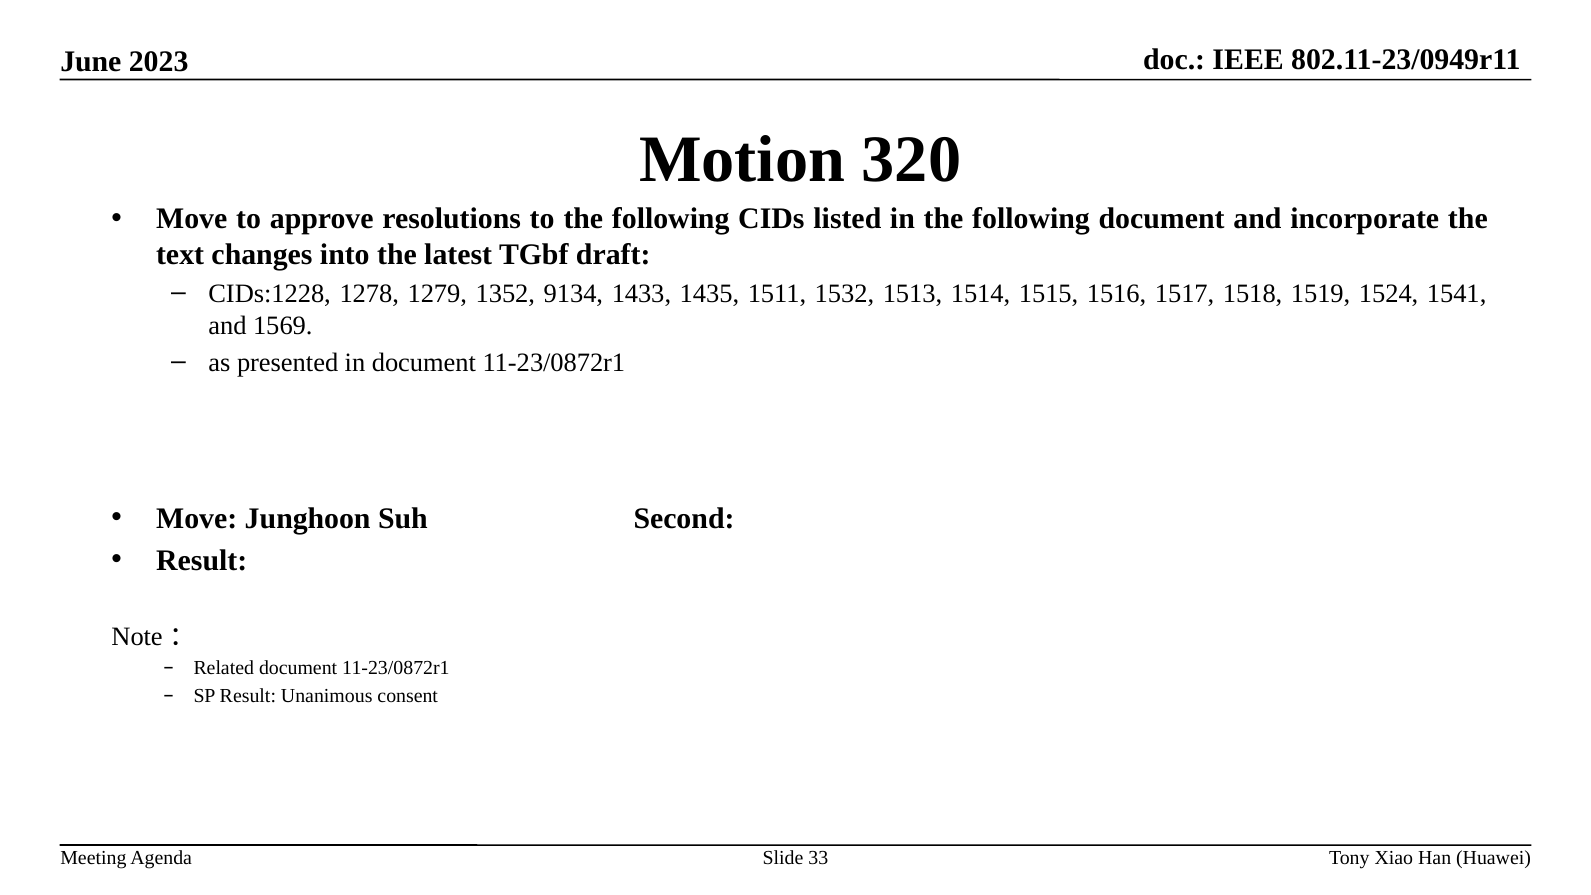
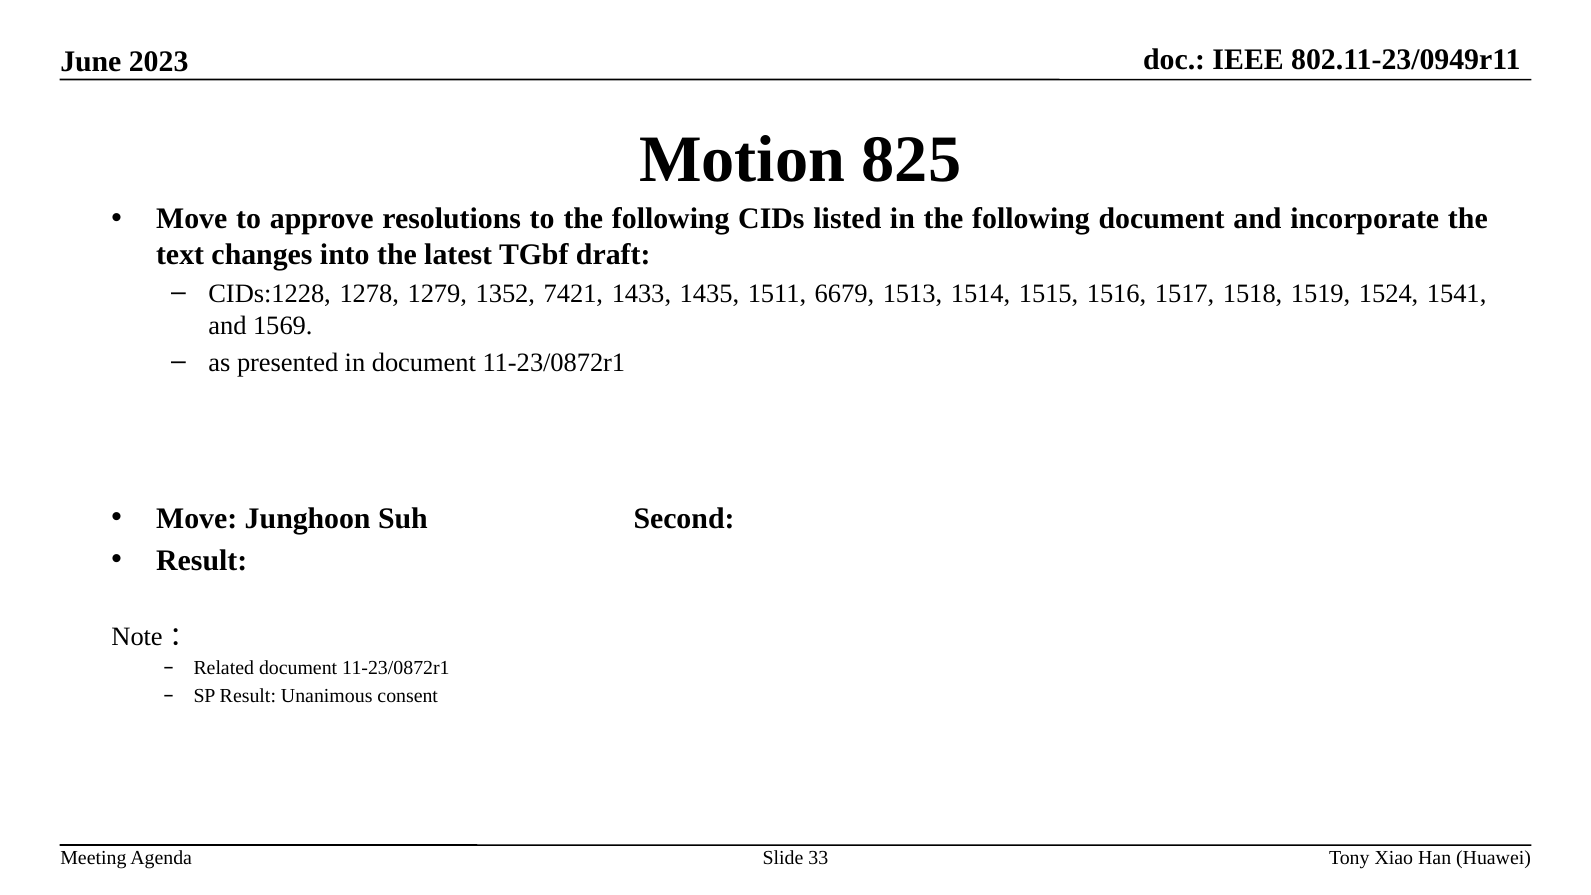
320: 320 -> 825
9134: 9134 -> 7421
1532: 1532 -> 6679
